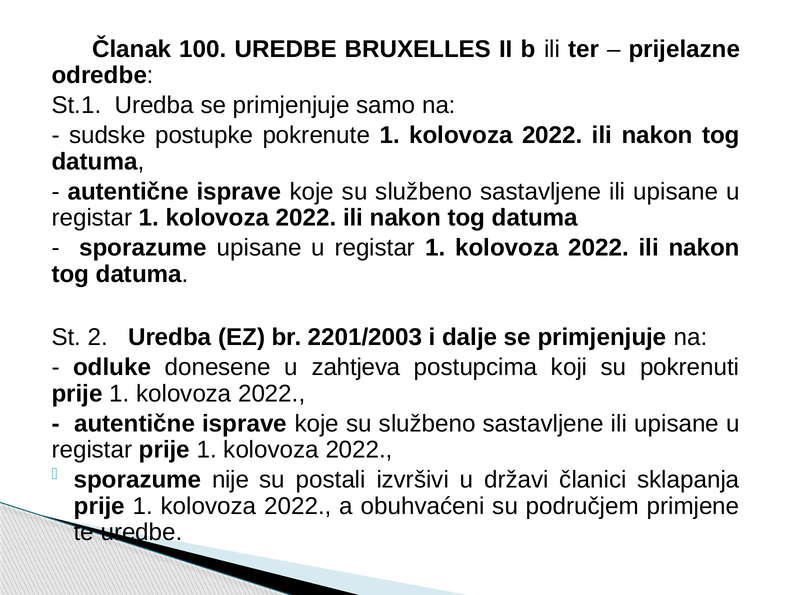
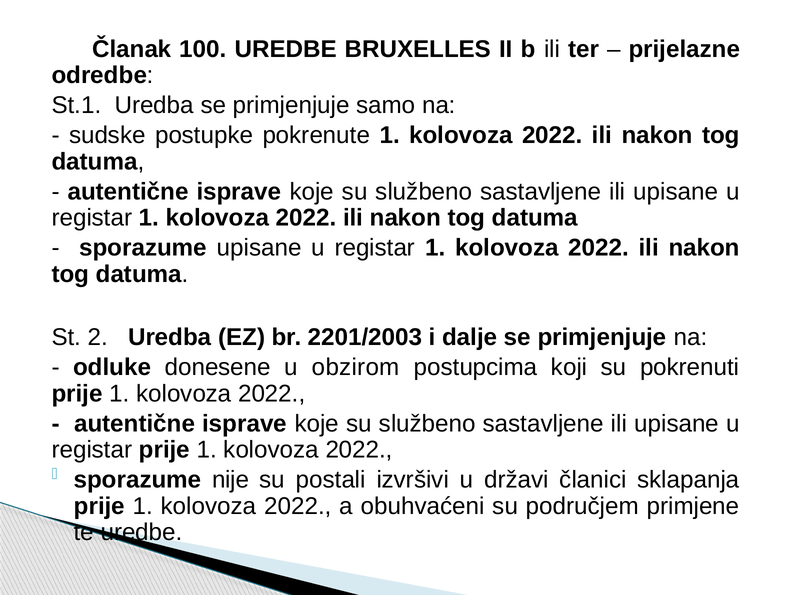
zahtjeva: zahtjeva -> obzirom
